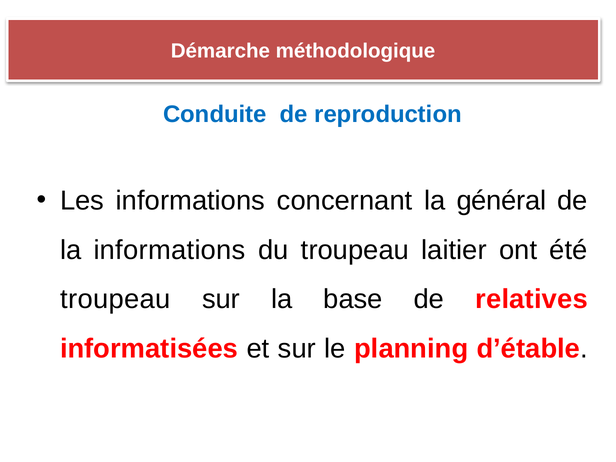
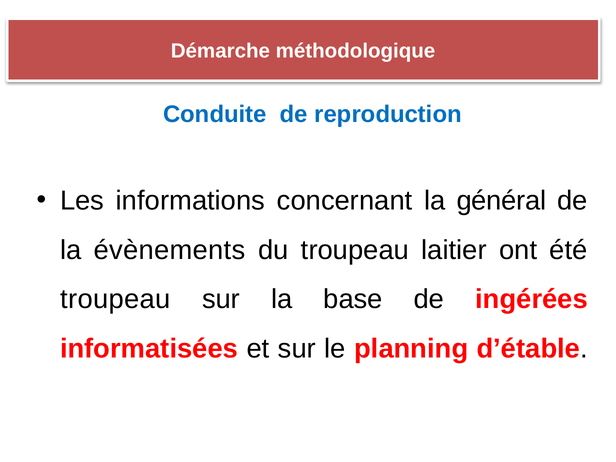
la informations: informations -> évènements
relatives: relatives -> ingérées
